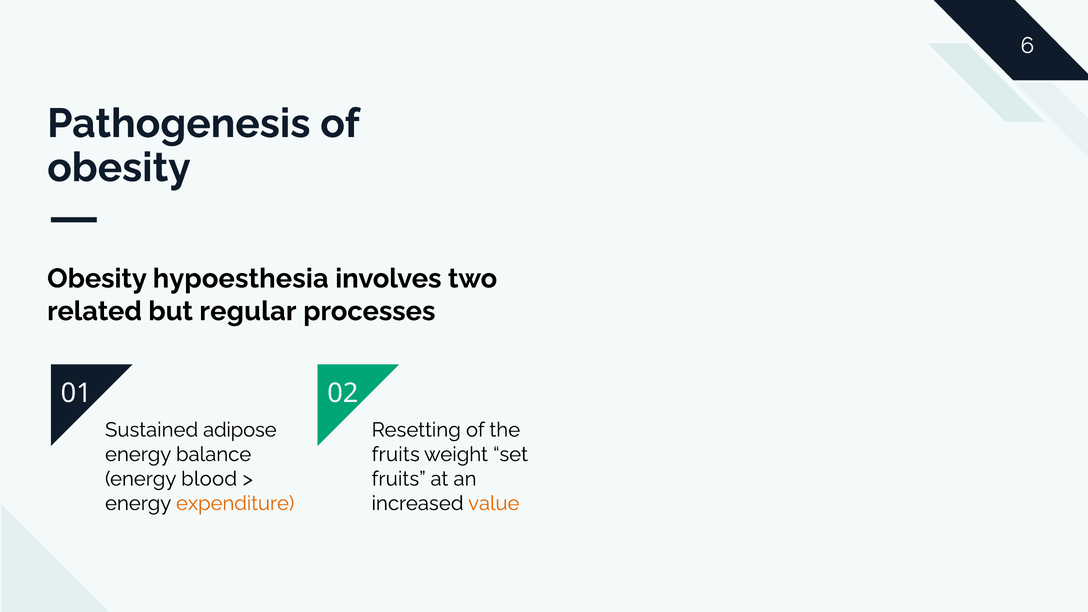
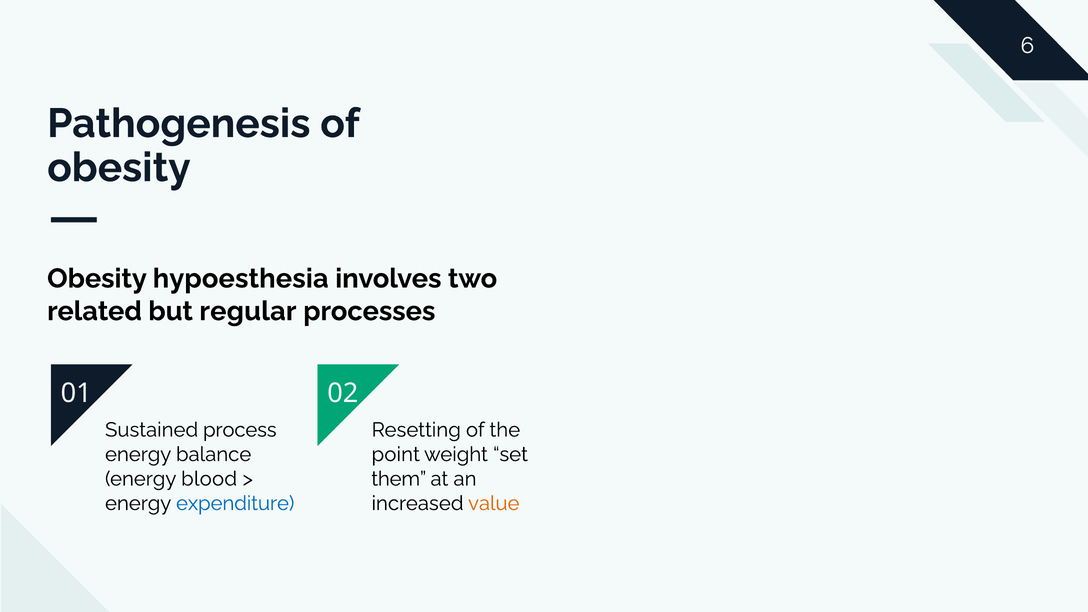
adipose: adipose -> process
fruits at (396, 454): fruits -> point
fruits at (399, 479): fruits -> them
expenditure colour: orange -> blue
